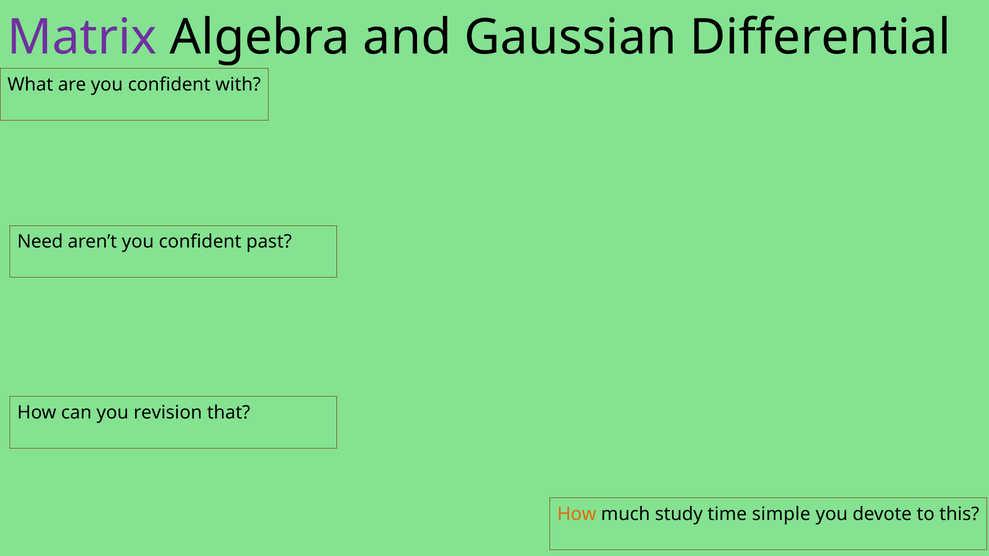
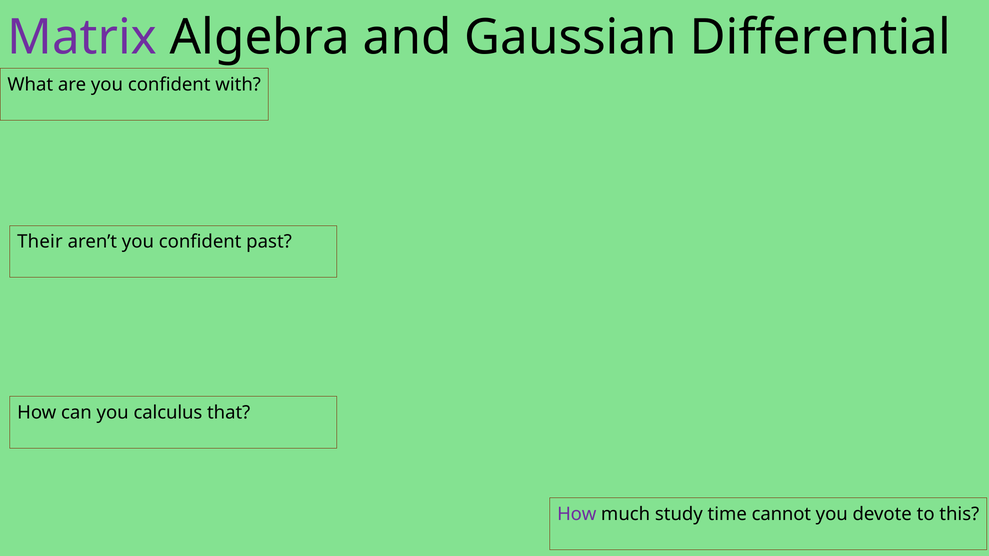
Need: Need -> Their
revision: revision -> calculus
How at (577, 514) colour: orange -> purple
simple: simple -> cannot
